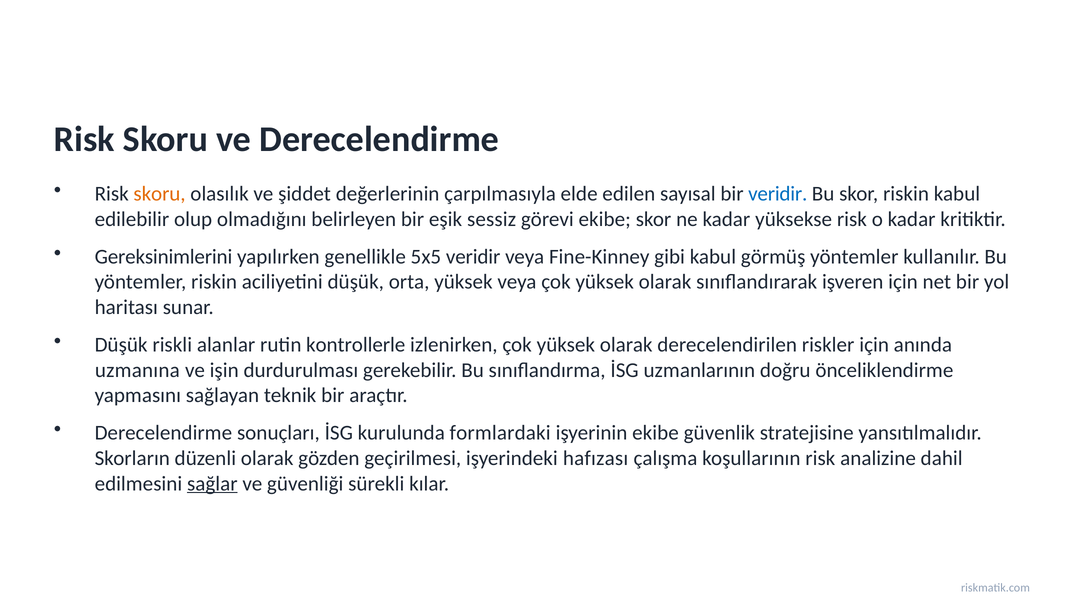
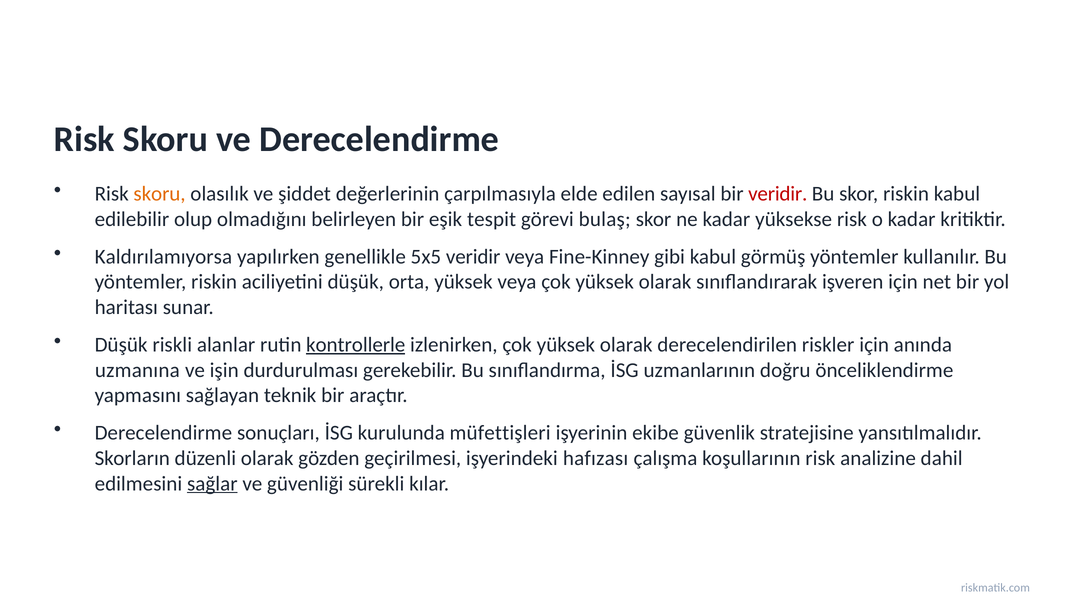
veridir at (778, 194) colour: blue -> red
sessiz: sessiz -> tespit
görevi ekibe: ekibe -> bulaş
Gereksinimlerini: Gereksinimlerini -> Kaldırılamıyorsa
kontrollerle underline: none -> present
formlardaki: formlardaki -> müfettişleri
